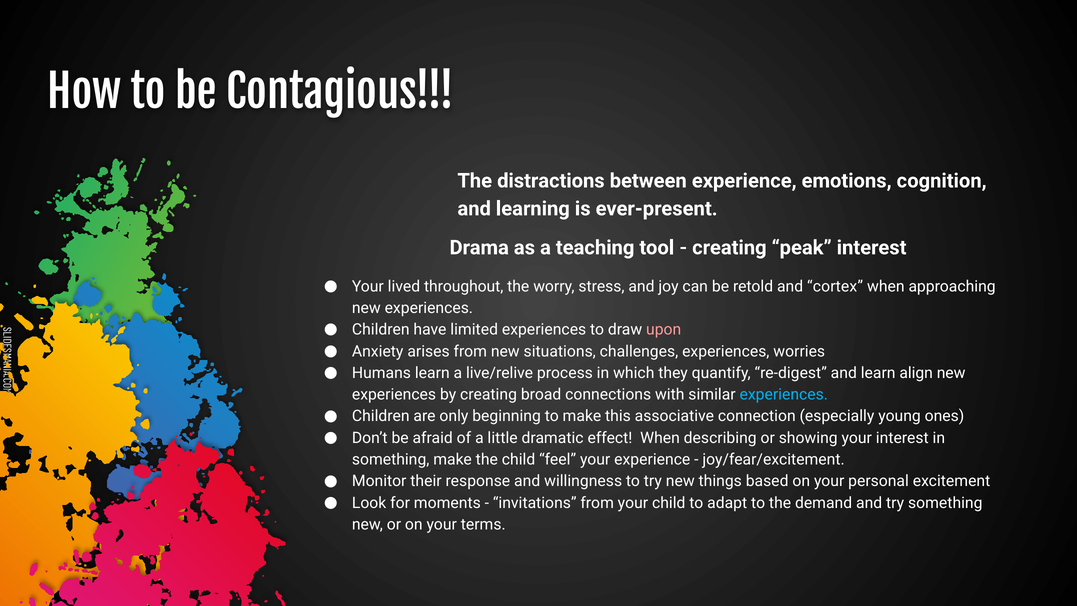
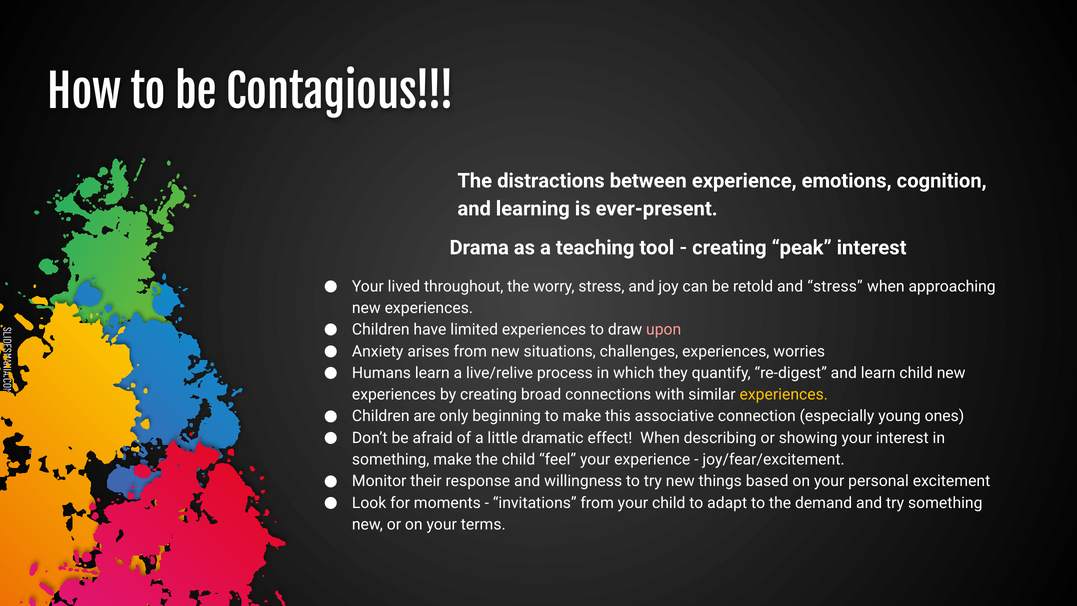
and cortex: cortex -> stress
learn align: align -> child
experiences at (784, 395) colour: light blue -> yellow
